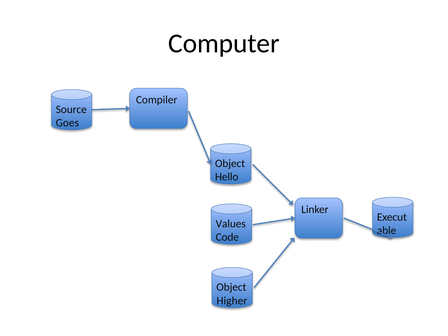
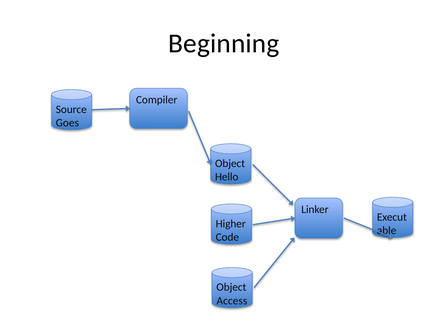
Computer: Computer -> Beginning
Values: Values -> Higher
Higher: Higher -> Access
